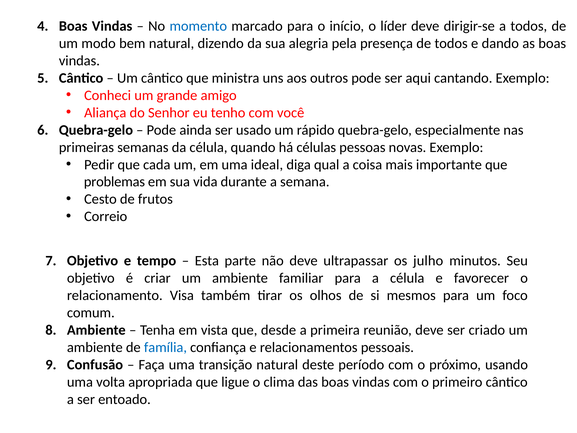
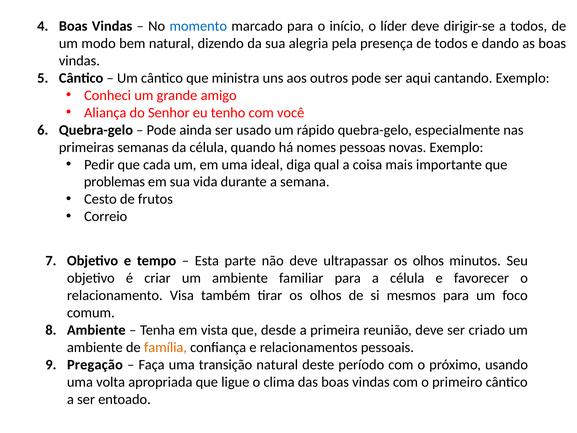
células: células -> nomes
ultrapassar os julho: julho -> olhos
família colour: blue -> orange
Confusão: Confusão -> Pregação
